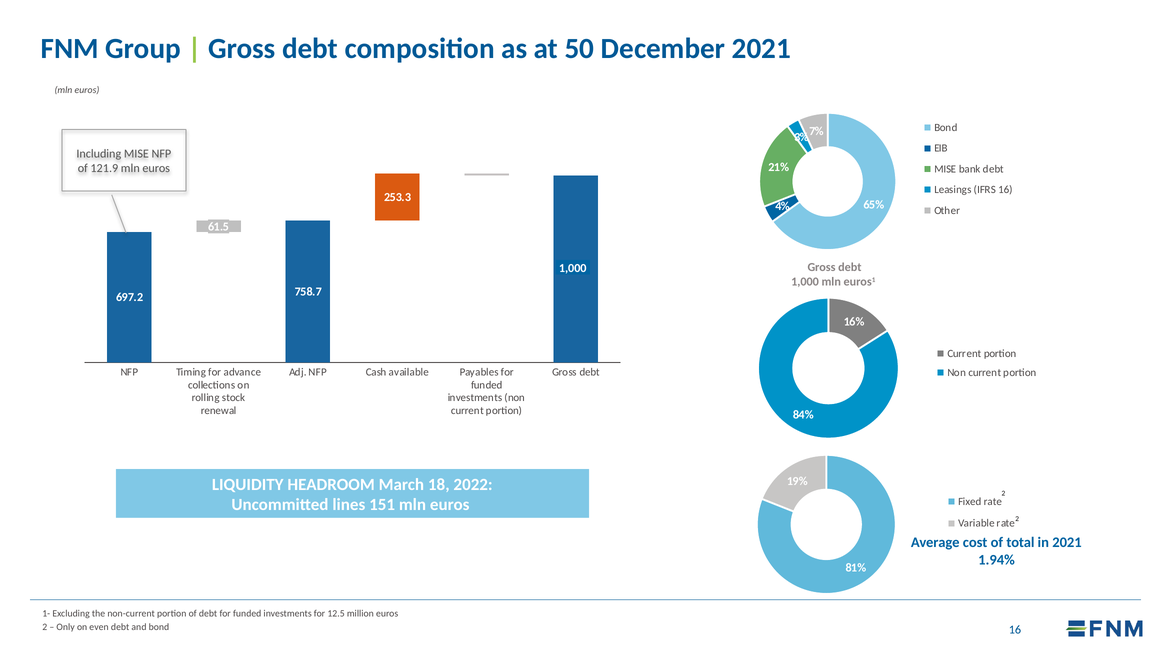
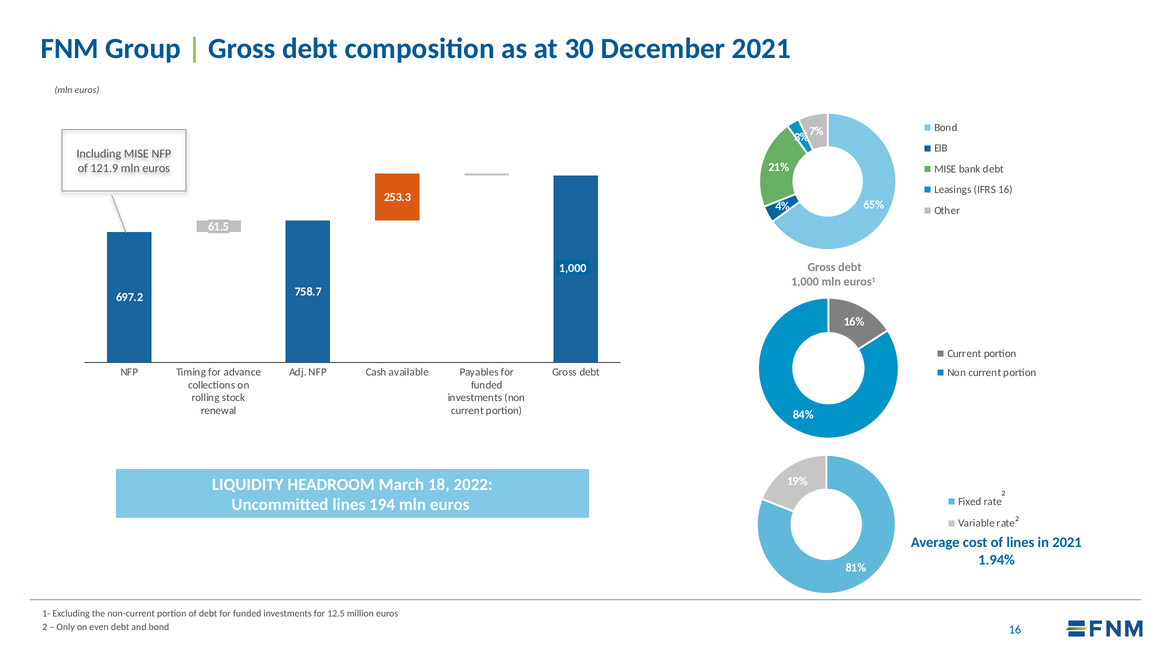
50: 50 -> 30
151: 151 -> 194
of total: total -> lines
